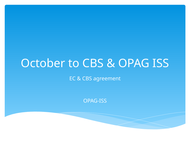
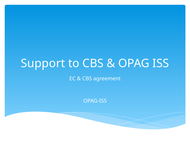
October: October -> Support
